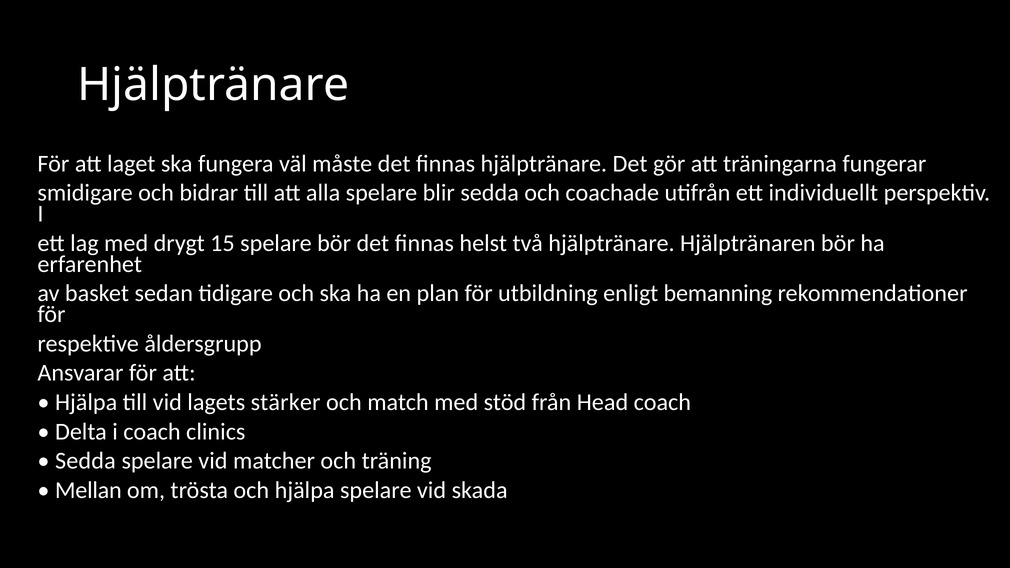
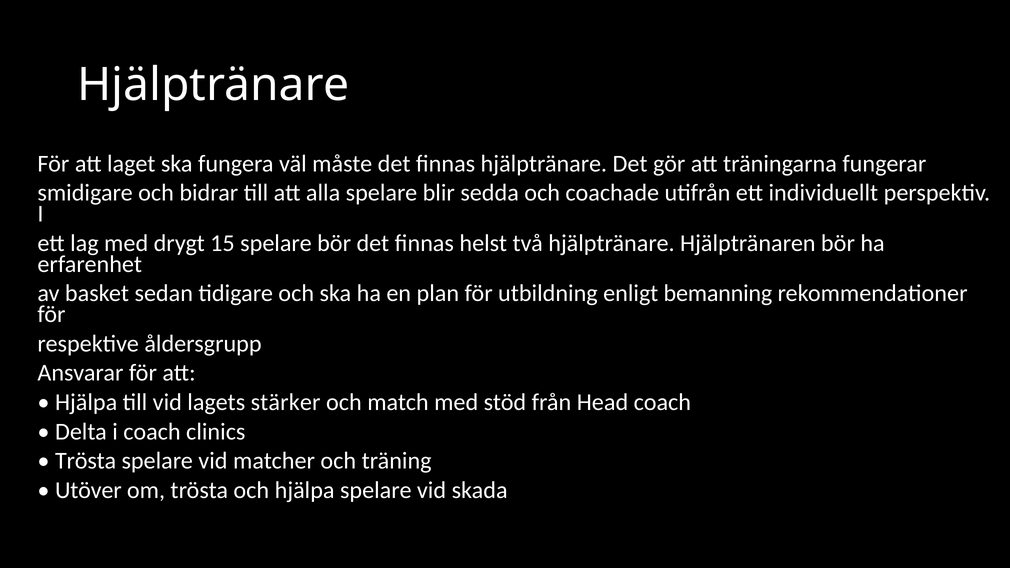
Sedda at (85, 461): Sedda -> Trösta
Mellan: Mellan -> Utöver
